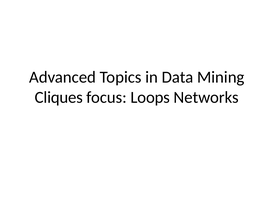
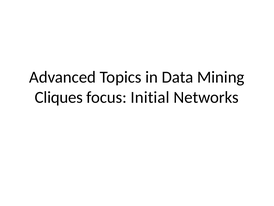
Loops: Loops -> Initial
